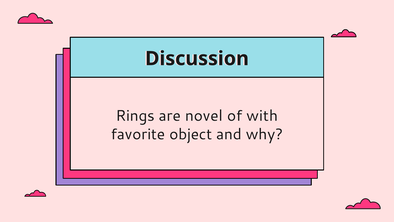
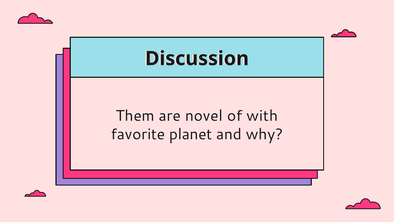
Rings: Rings -> Them
object: object -> planet
